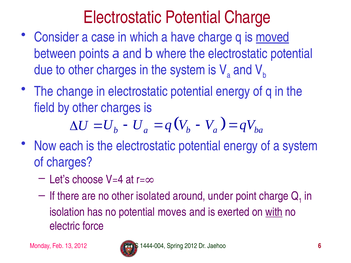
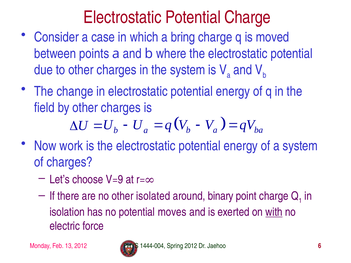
have: have -> bring
moved underline: present -> none
each: each -> work
V=4: V=4 -> V=9
under: under -> binary
